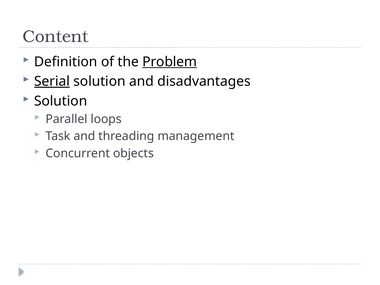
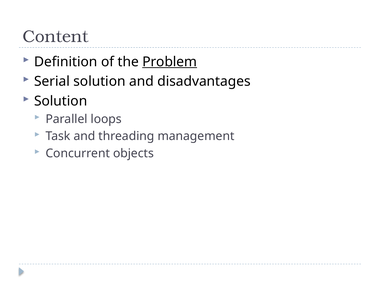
Serial underline: present -> none
